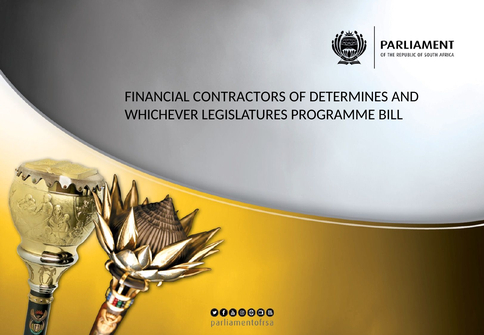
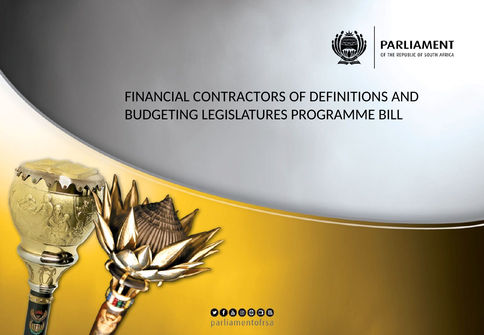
DETERMINES: DETERMINES -> DEFINITIONS
WHICHEVER: WHICHEVER -> BUDGETING
